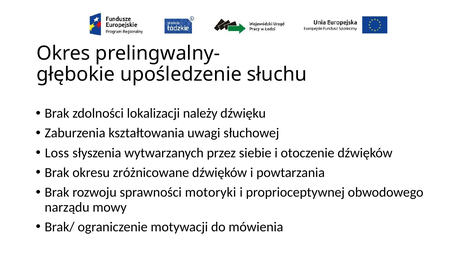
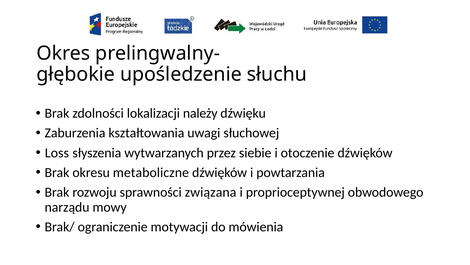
zróżnicowane: zróżnicowane -> metaboliczne
motoryki: motoryki -> związana
